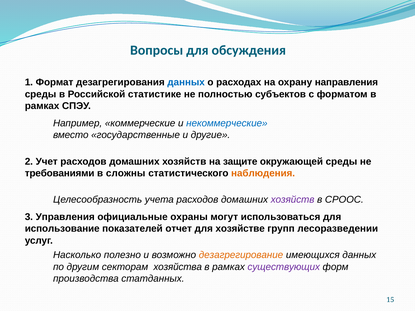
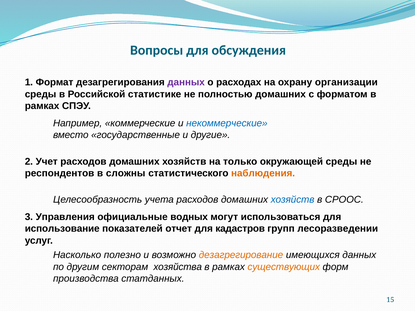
данных at (186, 82) colour: blue -> purple
направления: направления -> организации
полностью субъектов: субъектов -> домашних
защите: защите -> только
требованиями: требованиями -> респондентов
хозяйств at (293, 200) colour: purple -> blue
охраны: охраны -> водных
хозяйстве: хозяйстве -> кадастров
существующих colour: purple -> orange
